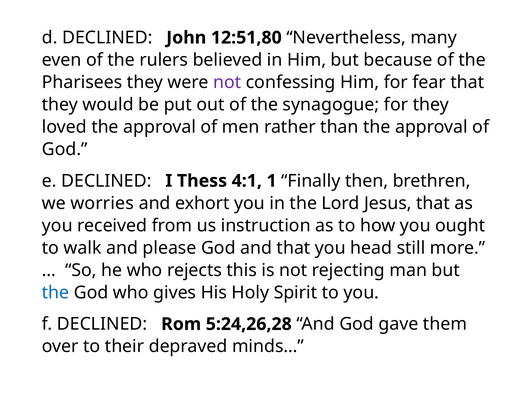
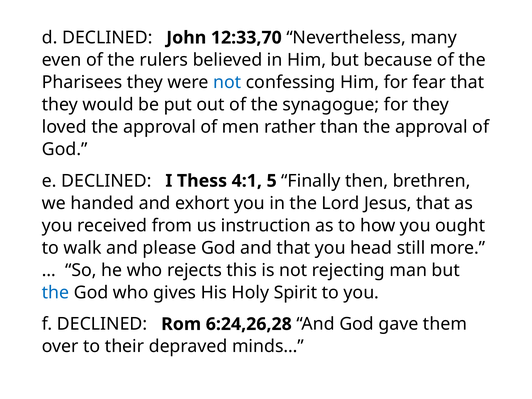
12:51,80: 12:51,80 -> 12:33,70
not at (227, 82) colour: purple -> blue
1: 1 -> 5
worries: worries -> handed
5:24,26,28: 5:24,26,28 -> 6:24,26,28
